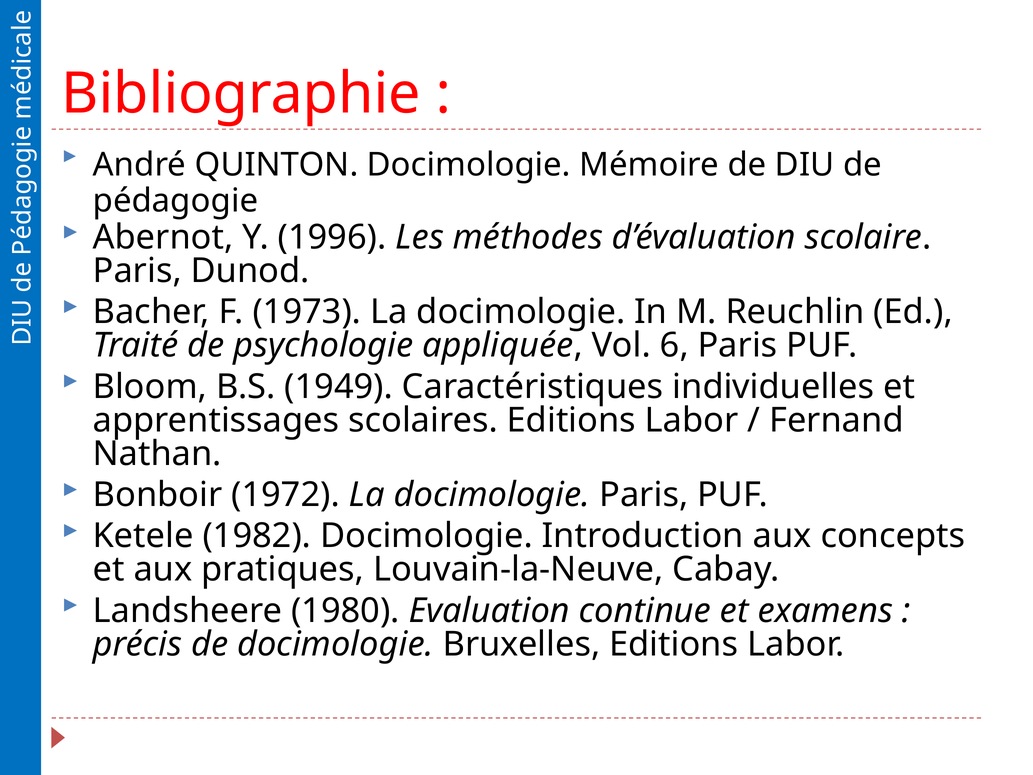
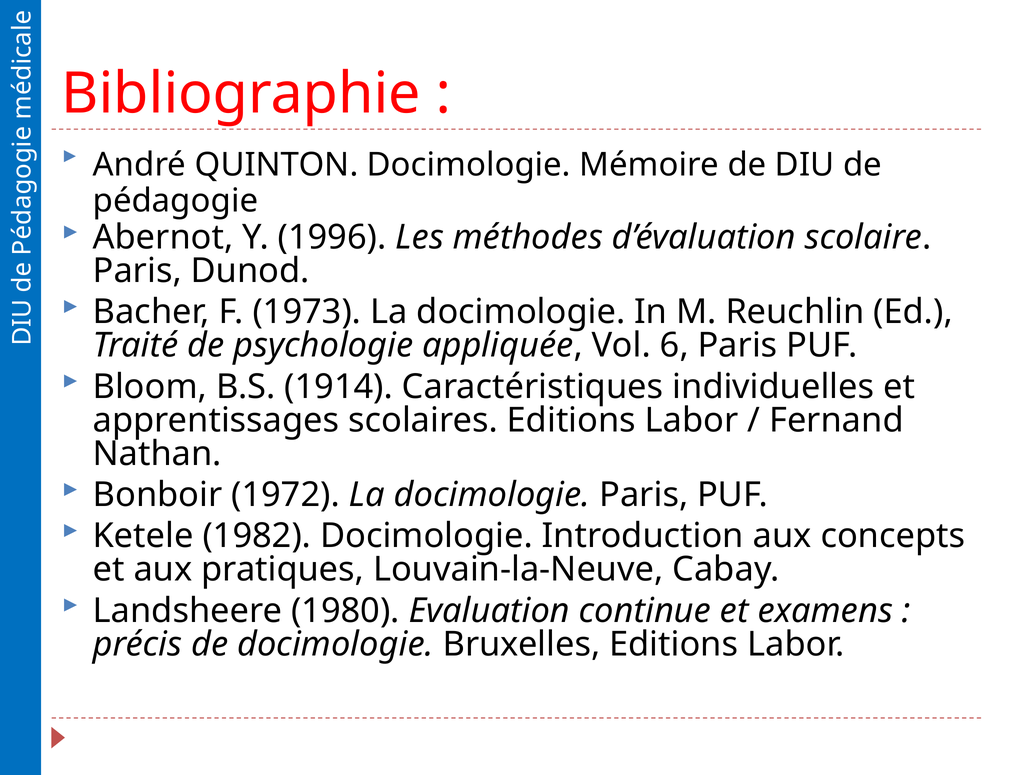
1949: 1949 -> 1914
